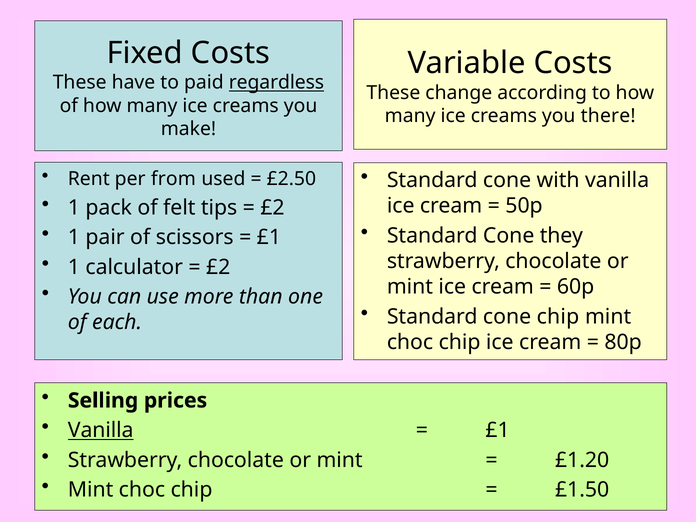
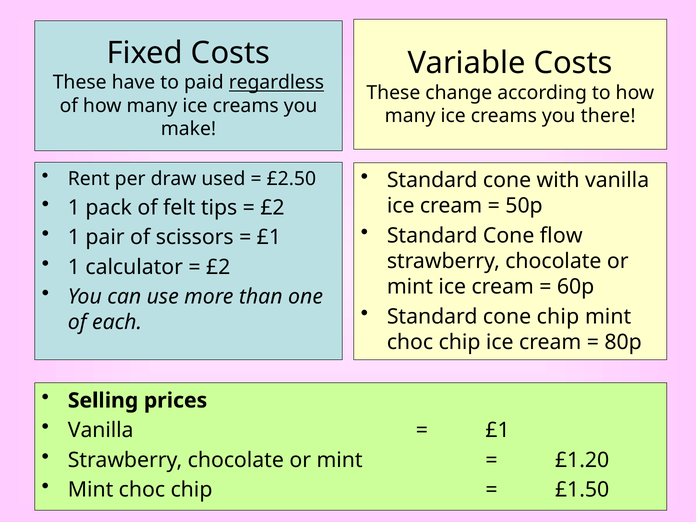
from: from -> draw
they: they -> flow
Vanilla at (101, 430) underline: present -> none
